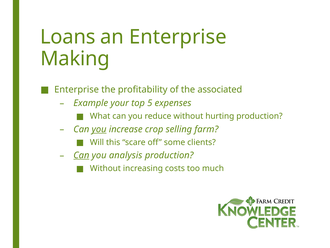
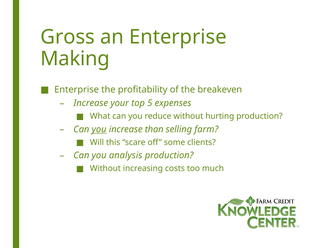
Loans: Loans -> Gross
associated: associated -> breakeven
Example at (91, 103): Example -> Increase
crop: crop -> than
Can at (81, 155) underline: present -> none
